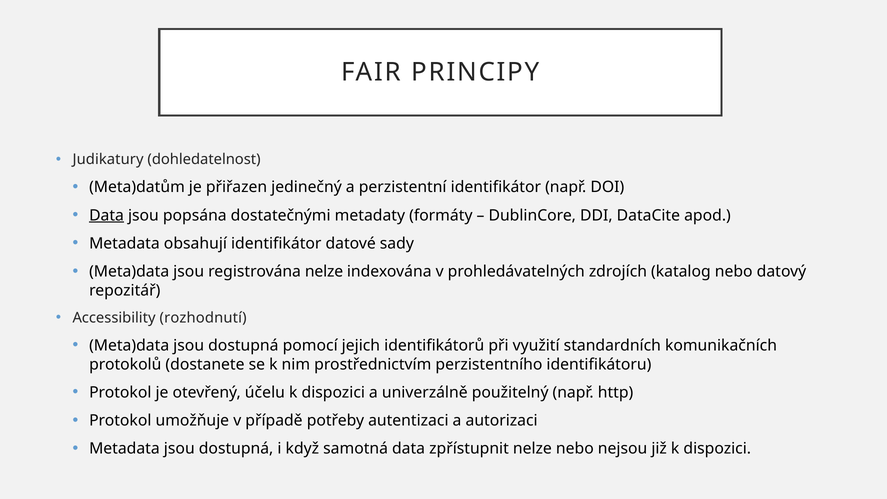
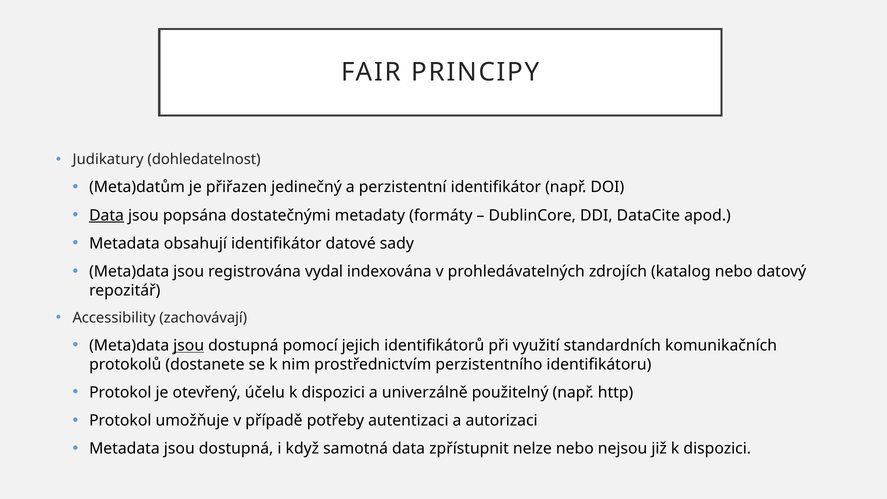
registrována nelze: nelze -> vydal
rozhodnutí: rozhodnutí -> zachovávají
jsou at (189, 345) underline: none -> present
